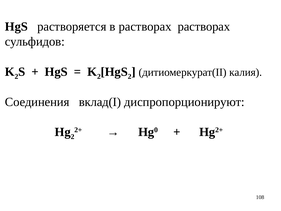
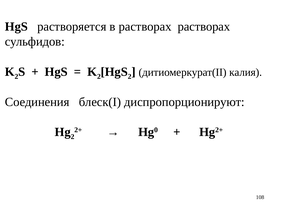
вклад(I: вклад(I -> блеск(I
